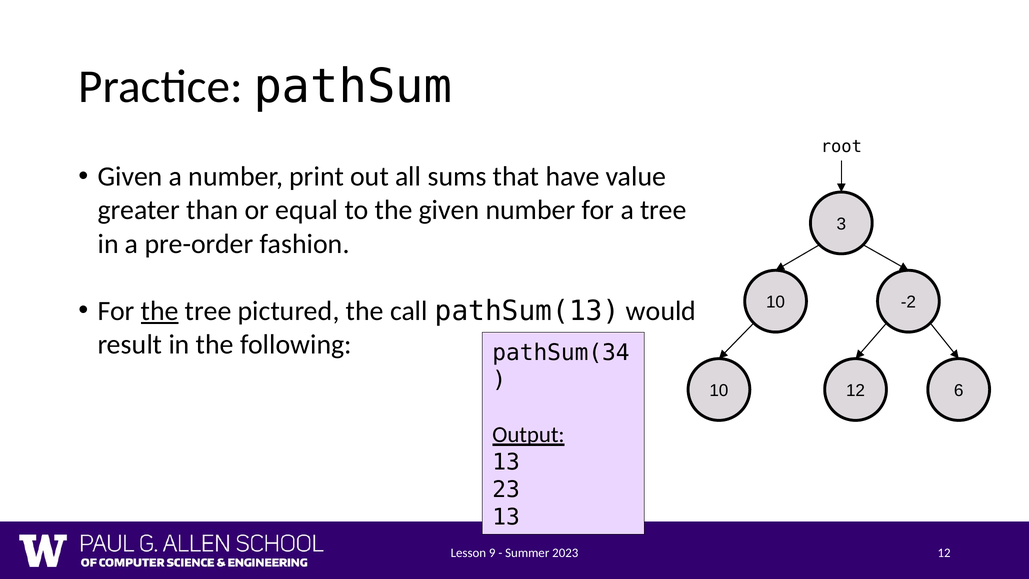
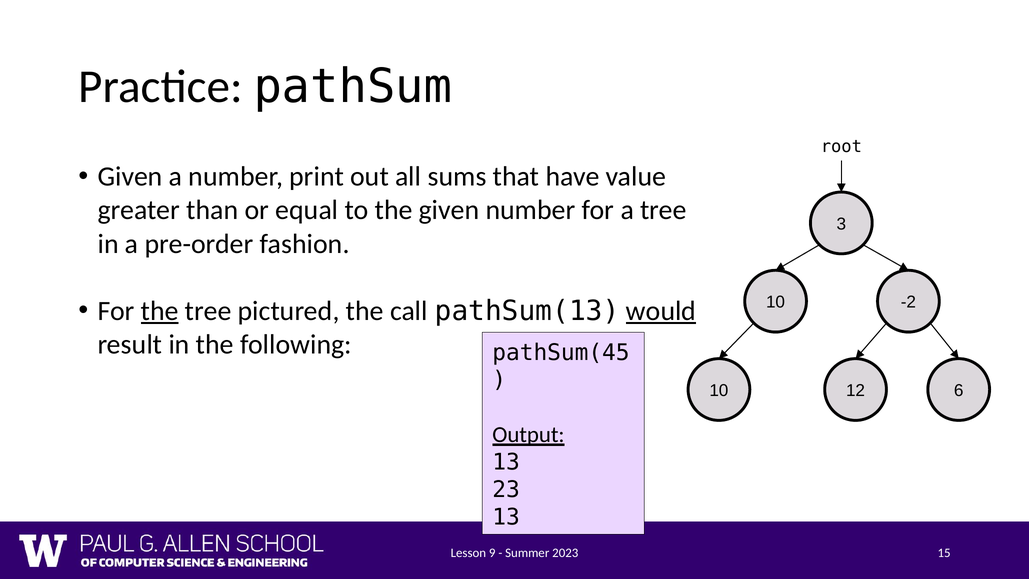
would underline: none -> present
pathSum(34: pathSum(34 -> pathSum(45
2023 12: 12 -> 15
